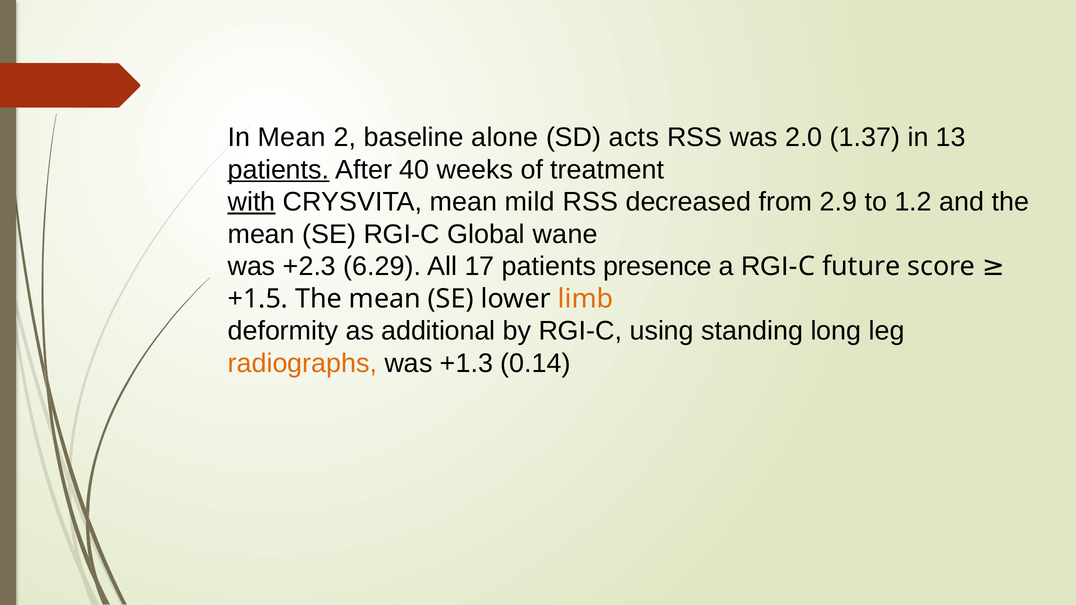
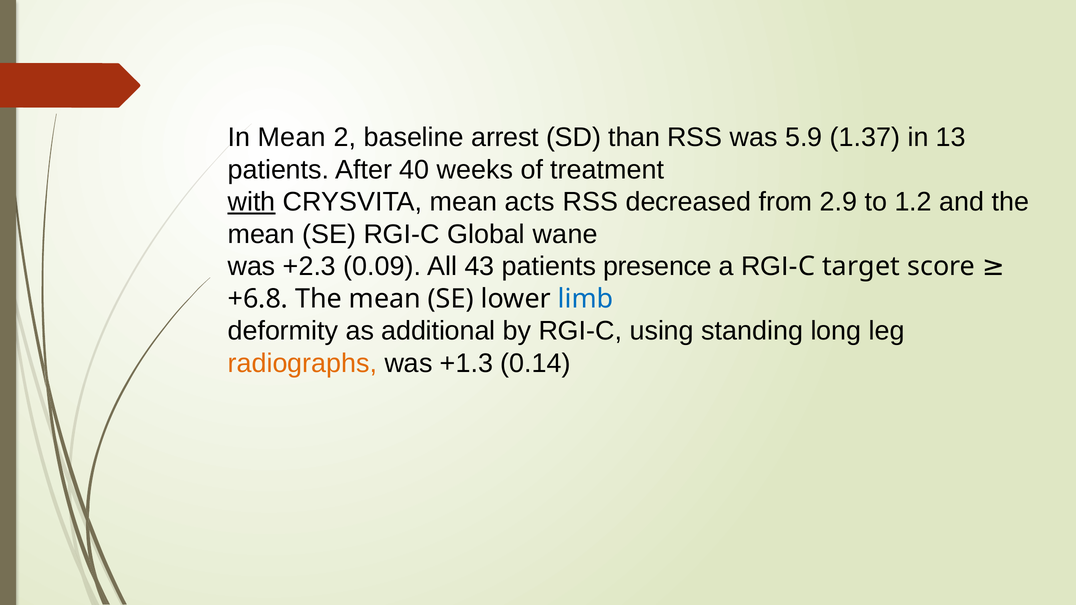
alone: alone -> arrest
acts: acts -> than
2.0: 2.0 -> 5.9
patients at (278, 170) underline: present -> none
mild: mild -> acts
6.29: 6.29 -> 0.09
17: 17 -> 43
future: future -> target
+1.5: +1.5 -> +6.8
limb colour: orange -> blue
